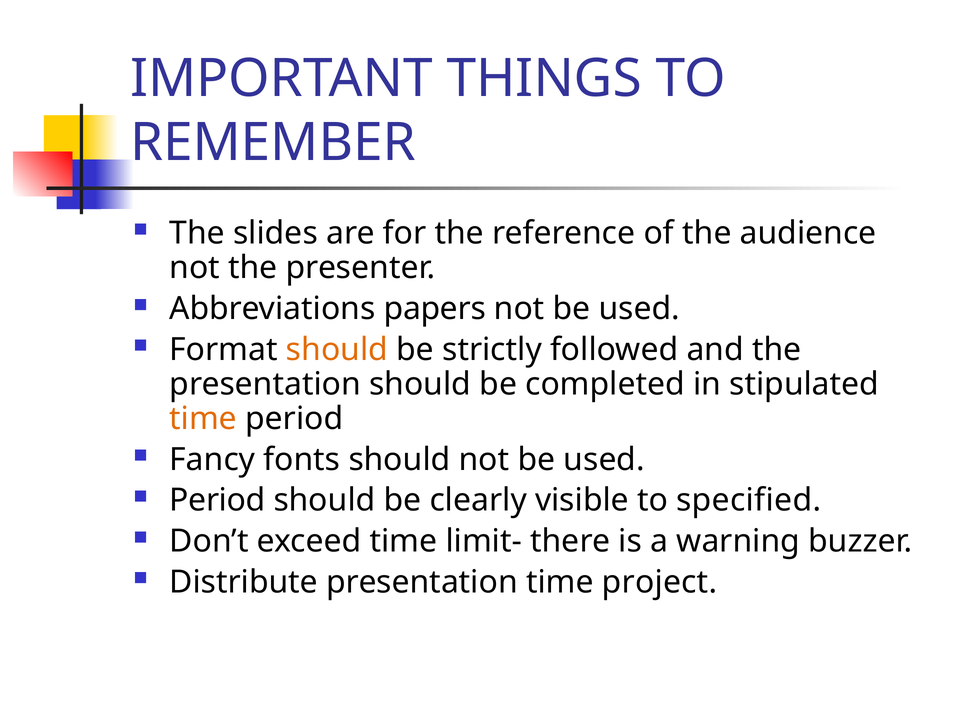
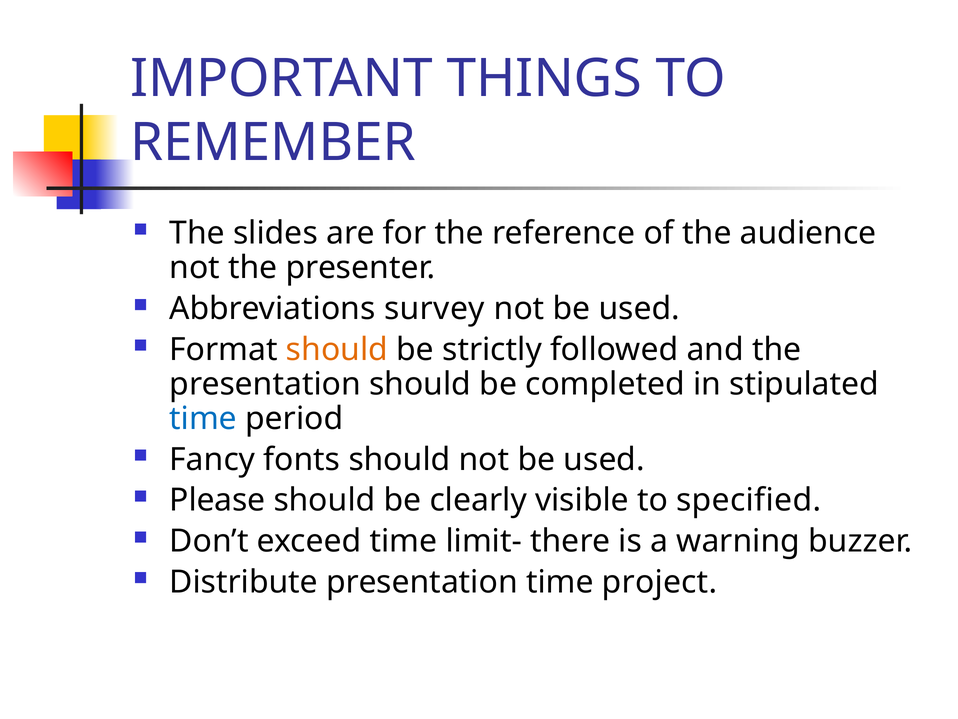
papers: papers -> survey
time at (203, 418) colour: orange -> blue
Period at (217, 500): Period -> Please
